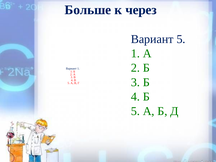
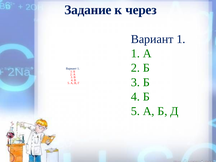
Больше: Больше -> Задание
5 at (181, 39): 5 -> 1
